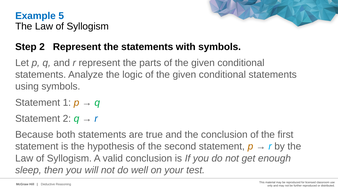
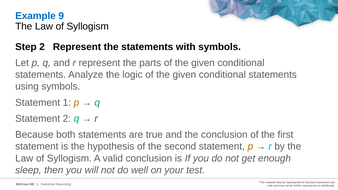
5: 5 -> 9
